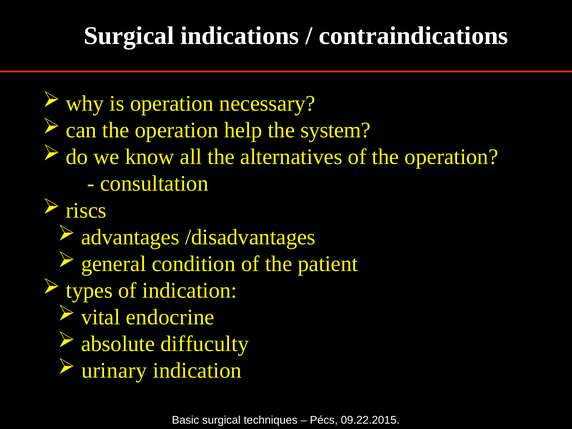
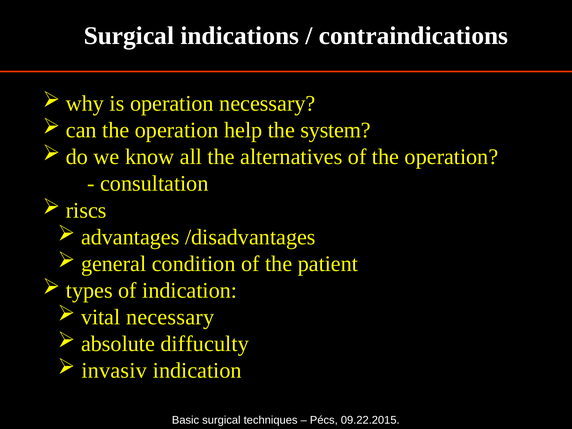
vital endocrine: endocrine -> necessary
urinary: urinary -> invasiv
